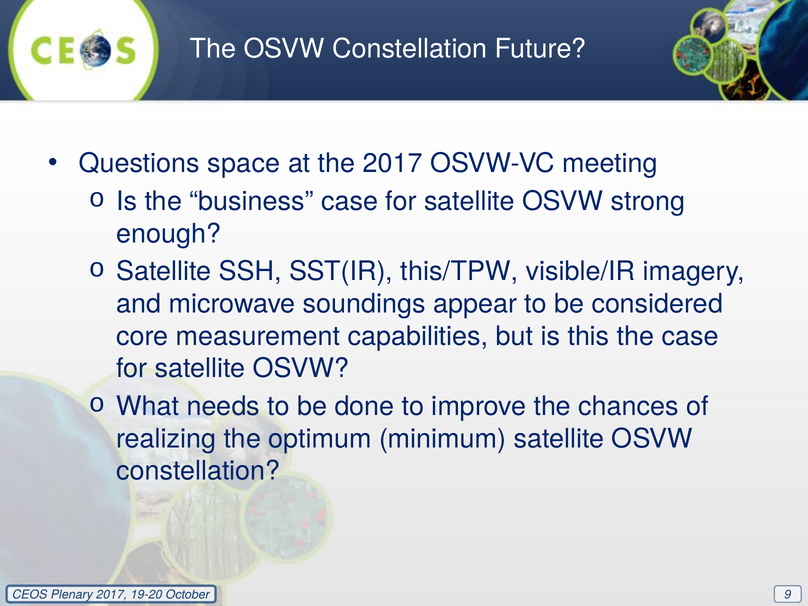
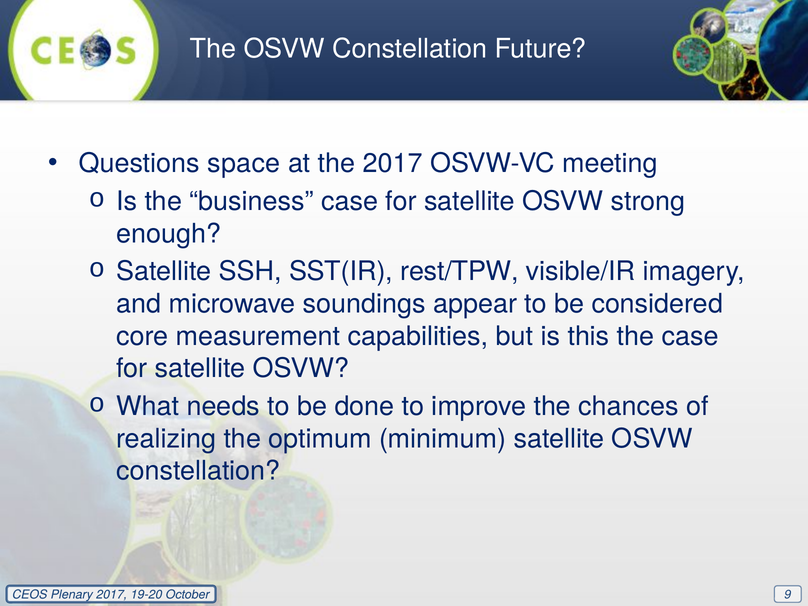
this/TPW: this/TPW -> rest/TPW
